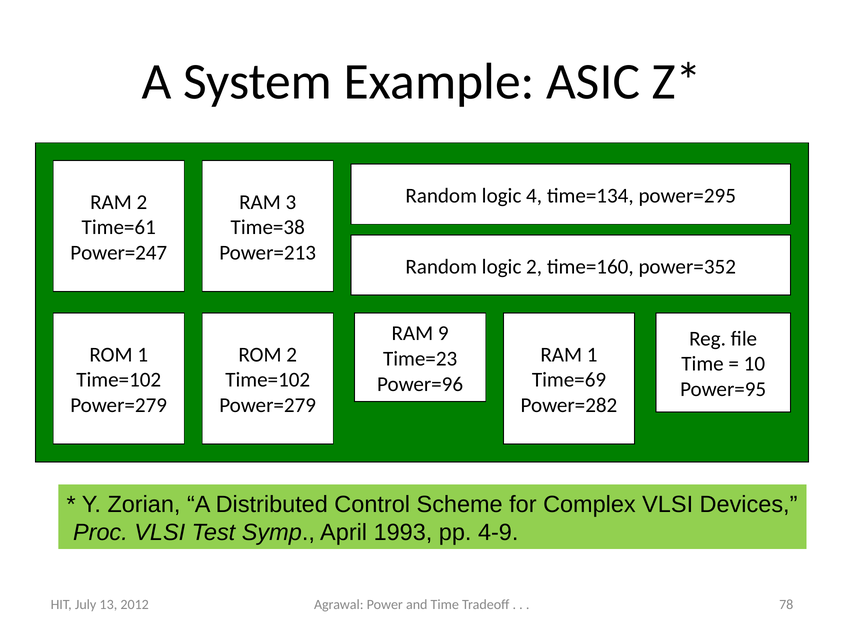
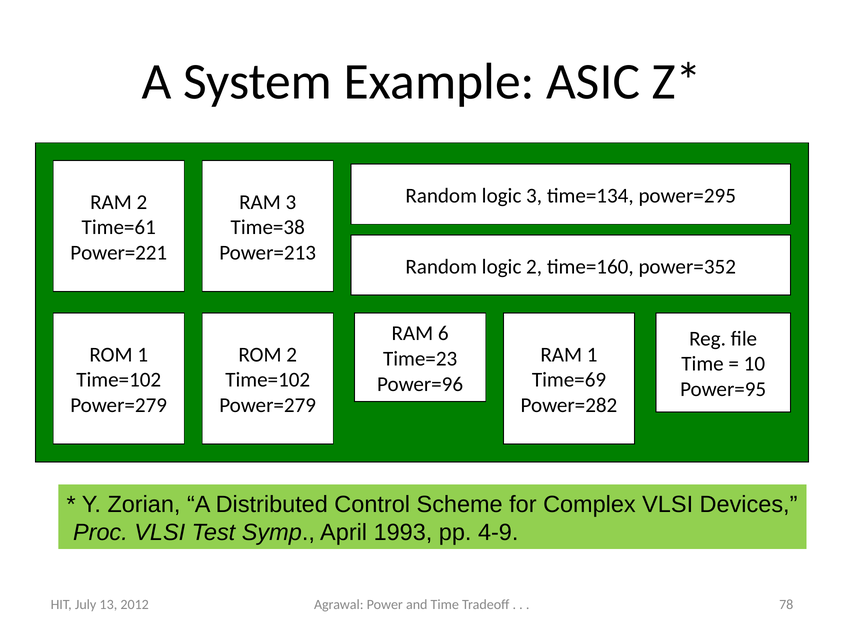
logic 4: 4 -> 3
Power=247: Power=247 -> Power=221
9: 9 -> 6
